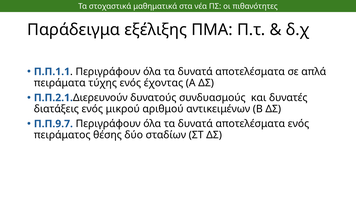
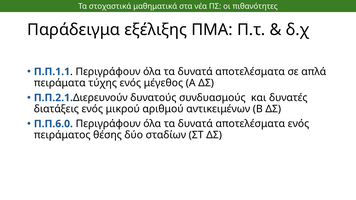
έχοντας: έχοντας -> μέγεθος
Π.Π.9.7: Π.Π.9.7 -> Π.Π.6.0
